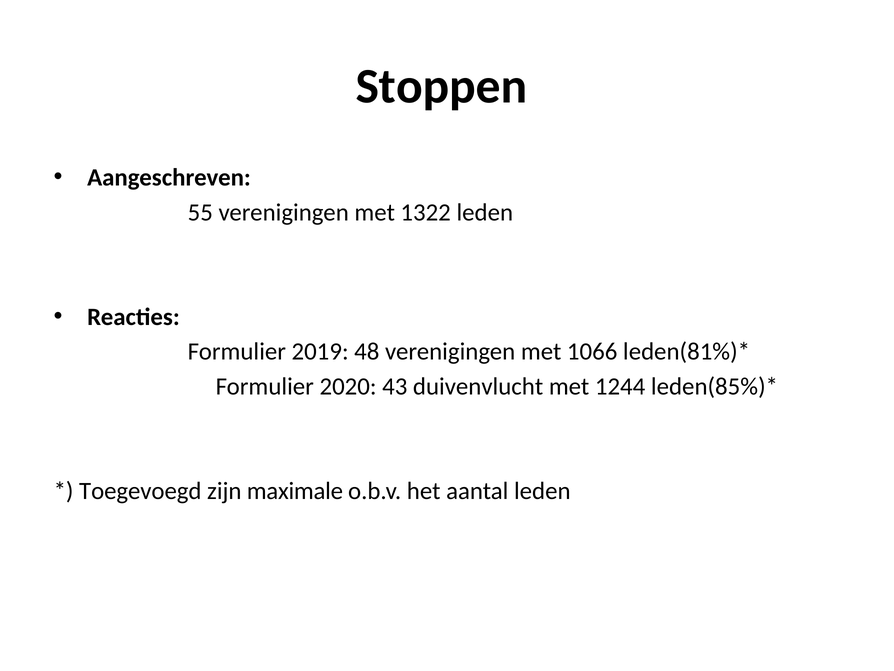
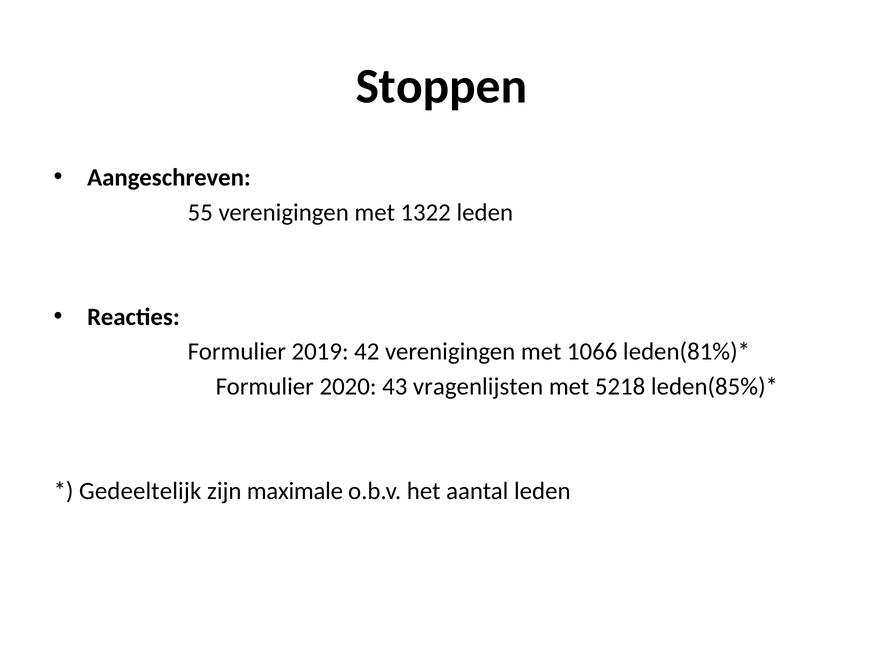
48: 48 -> 42
duivenvlucht: duivenvlucht -> vragenlijsten
1244: 1244 -> 5218
Toegevoegd: Toegevoegd -> Gedeeltelijk
